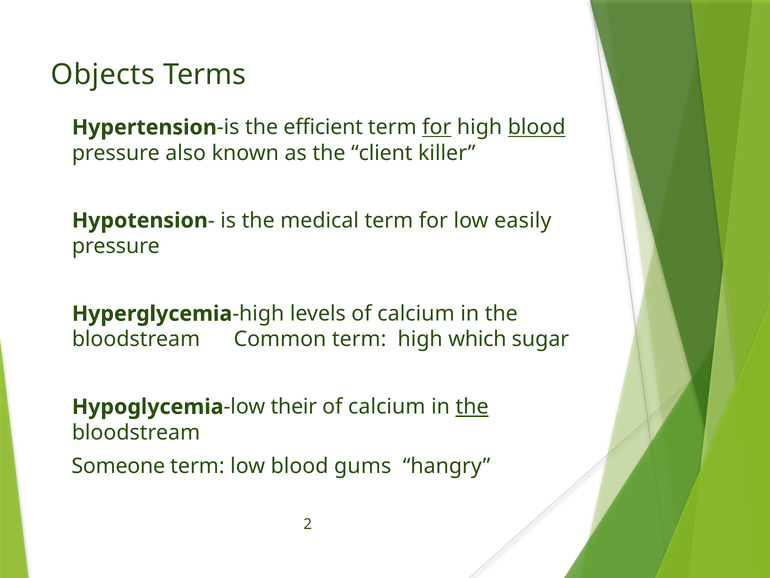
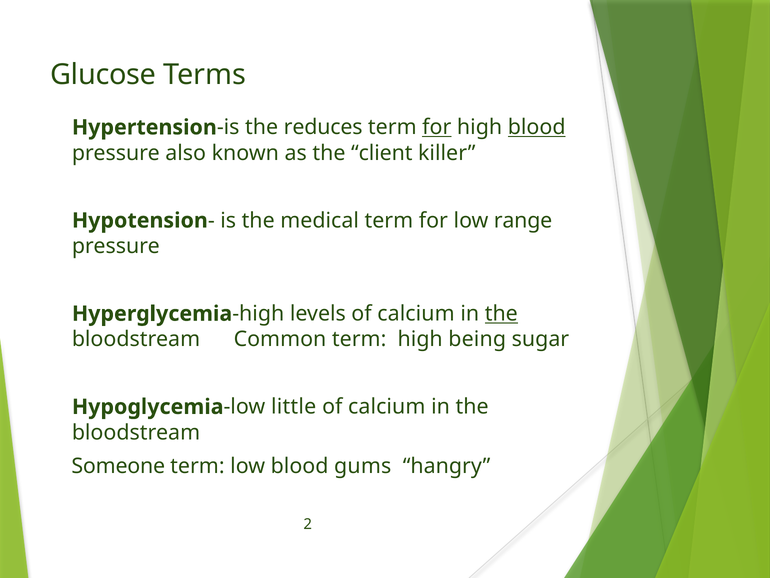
Objects: Objects -> Glucose
efficient: efficient -> reduces
easily: easily -> range
the at (501, 313) underline: none -> present
which: which -> being
their: their -> little
the at (472, 407) underline: present -> none
